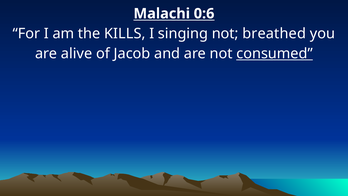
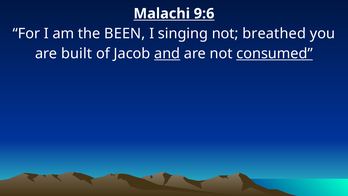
0:6: 0:6 -> 9:6
KILLS: KILLS -> BEEN
alive: alive -> built
and underline: none -> present
